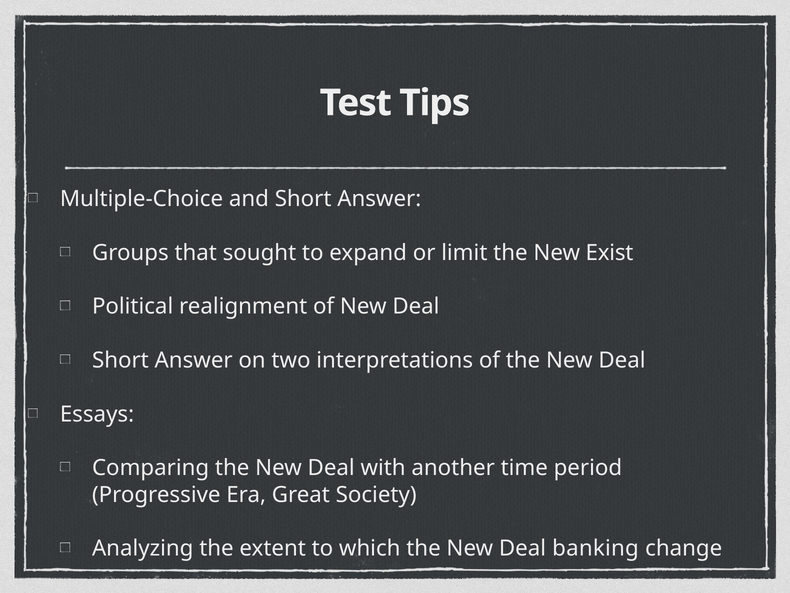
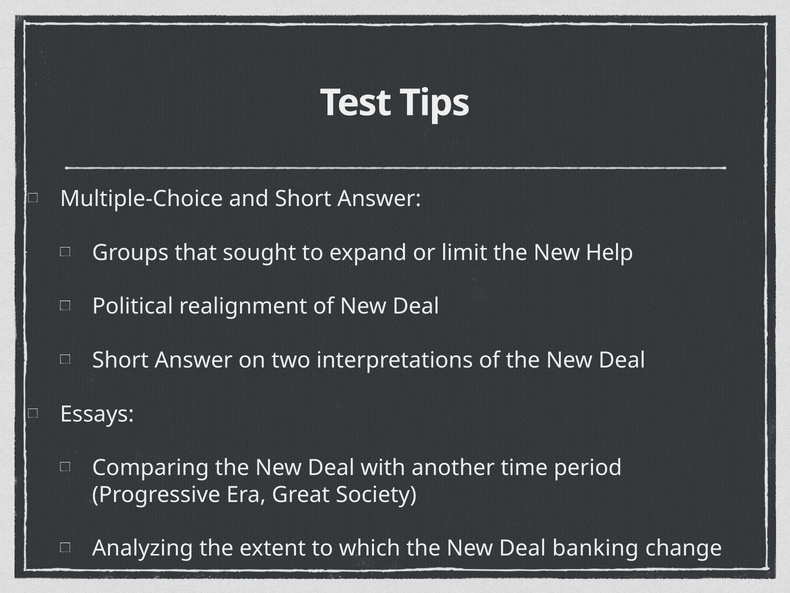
Exist: Exist -> Help
